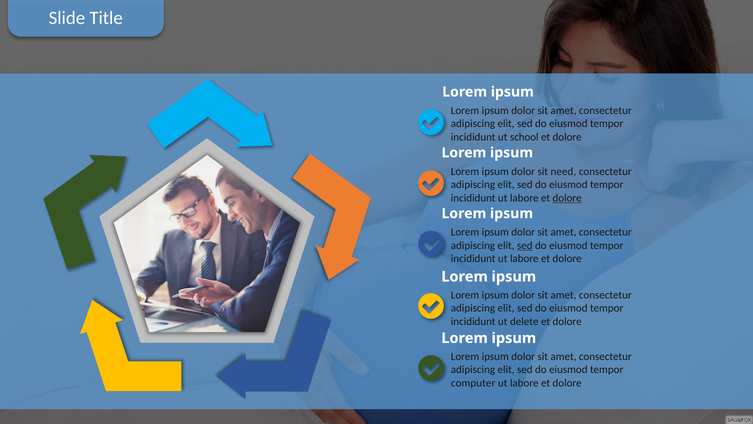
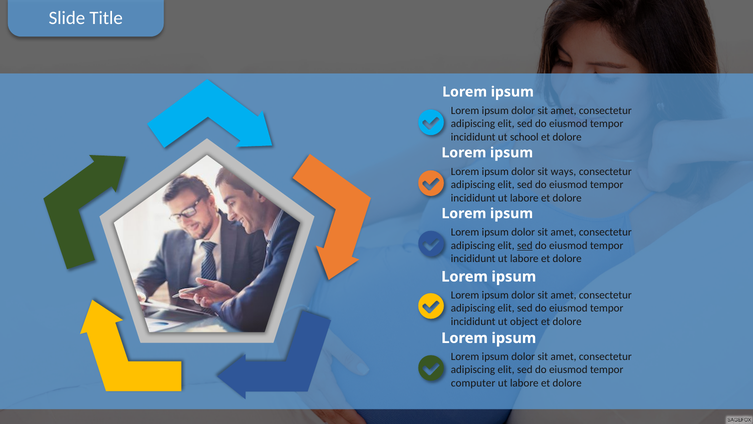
need: need -> ways
dolore at (567, 198) underline: present -> none
delete: delete -> object
